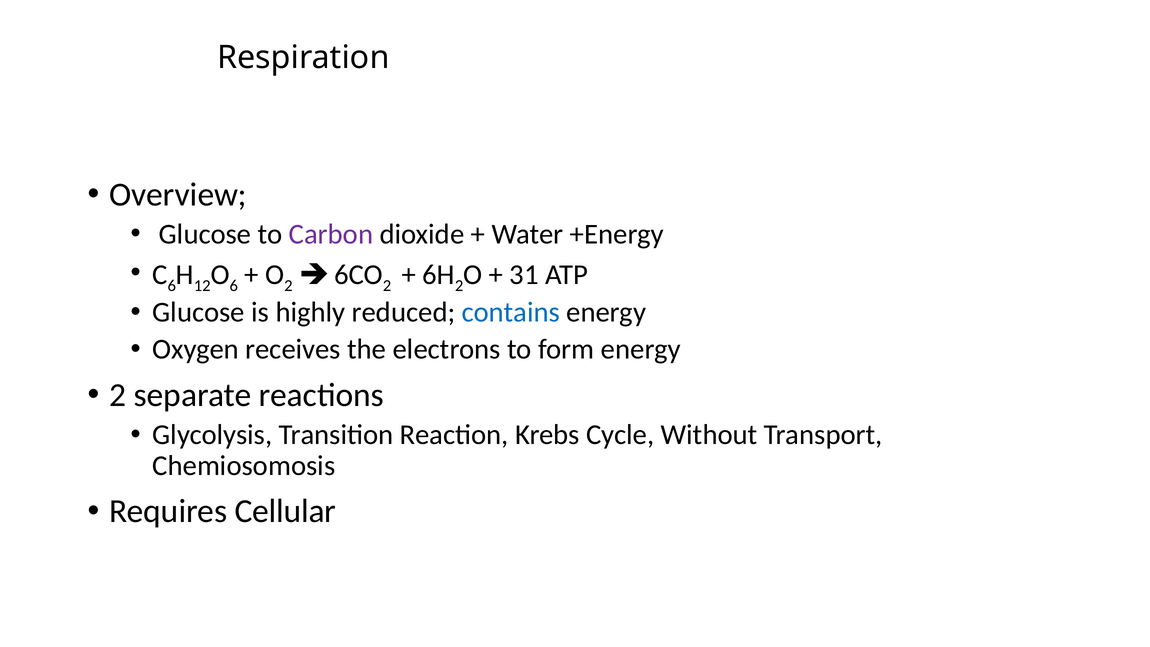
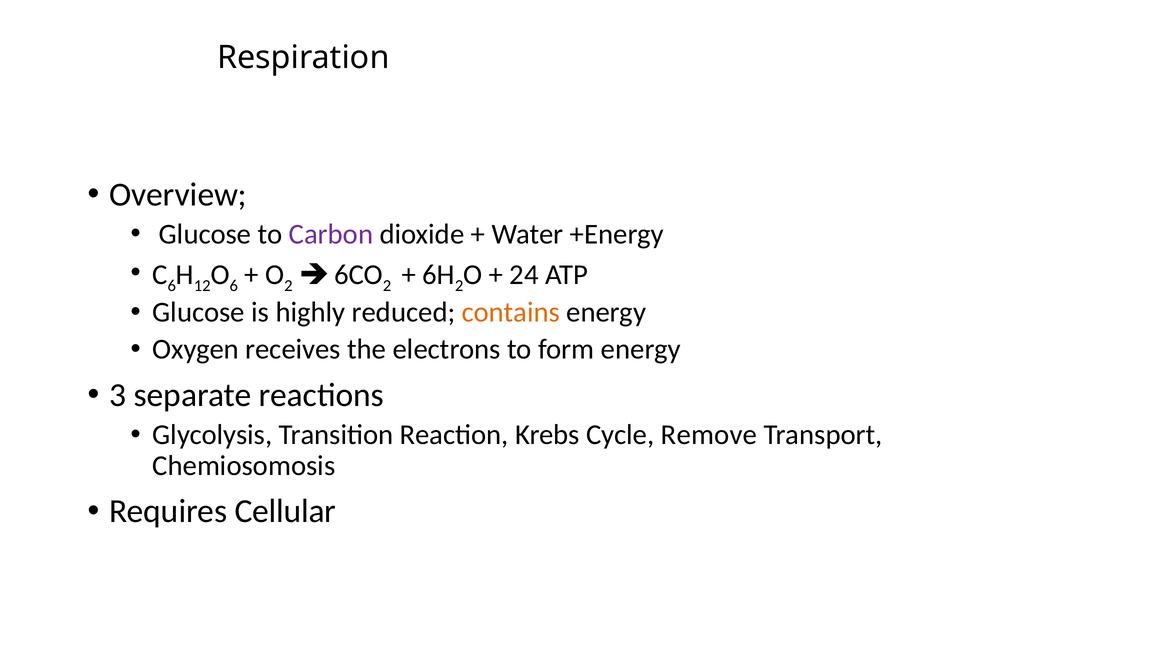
31: 31 -> 24
contains colour: blue -> orange
2 at (118, 395): 2 -> 3
Without: Without -> Remove
